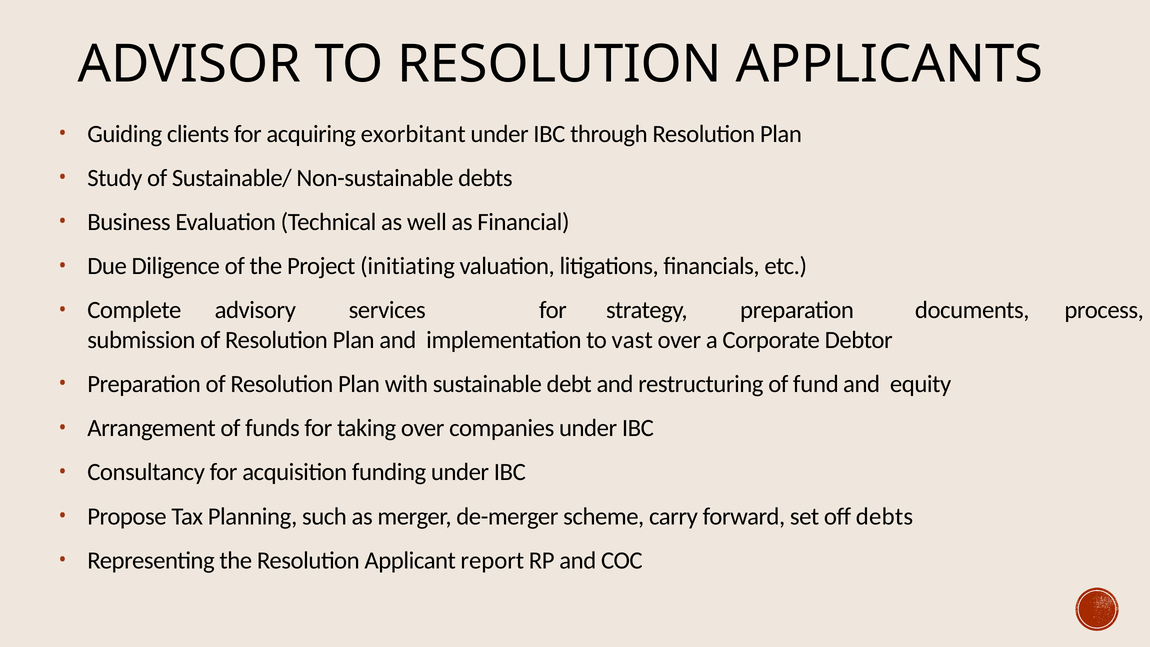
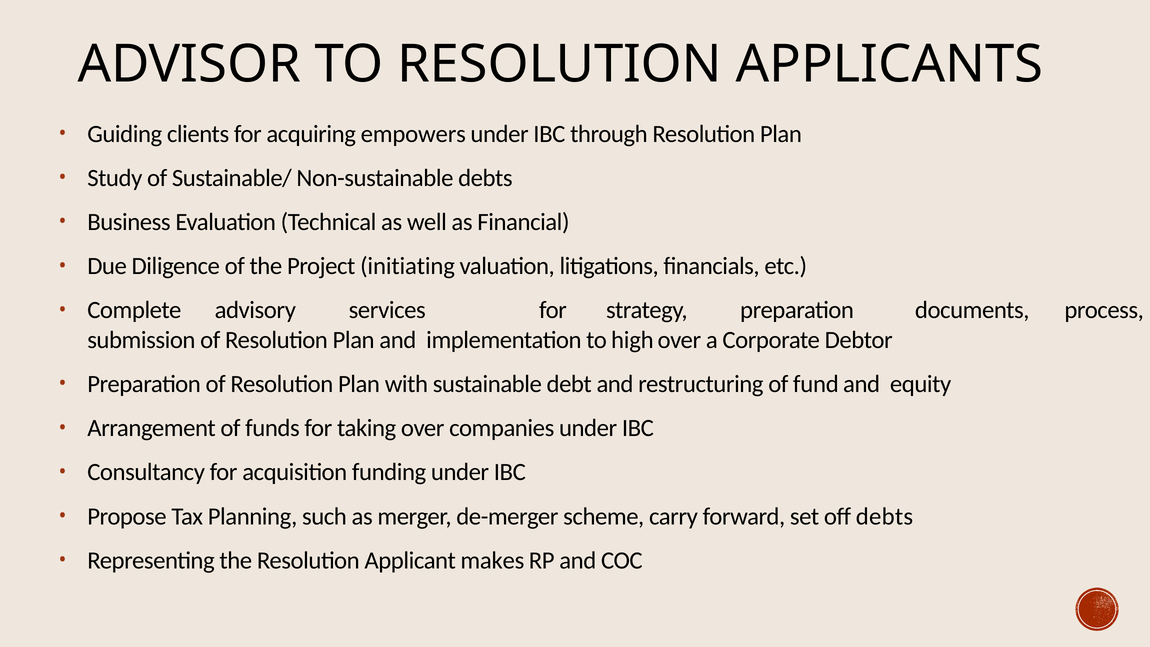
exorbitant: exorbitant -> empowers
vast: vast -> high
report: report -> makes
